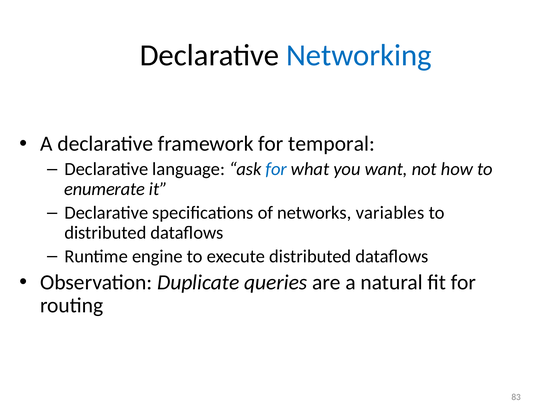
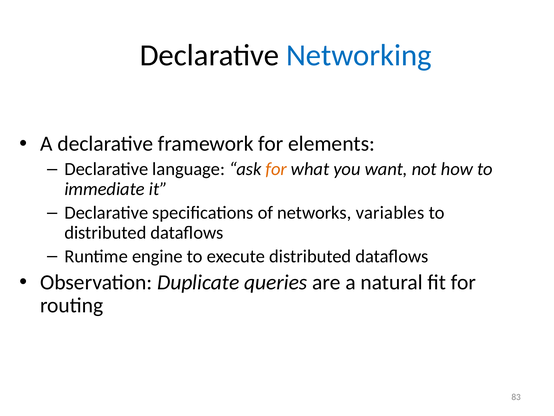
temporal: temporal -> elements
for at (276, 169) colour: blue -> orange
enumerate: enumerate -> immediate
